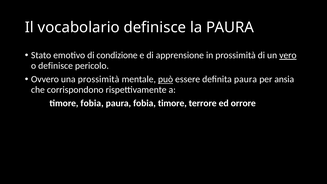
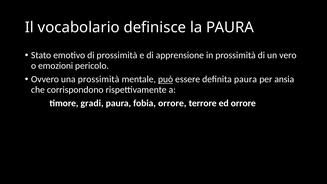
di condizione: condizione -> prossimità
vero underline: present -> none
o definisce: definisce -> emozioni
timore fobia: fobia -> gradi
fobia timore: timore -> orrore
